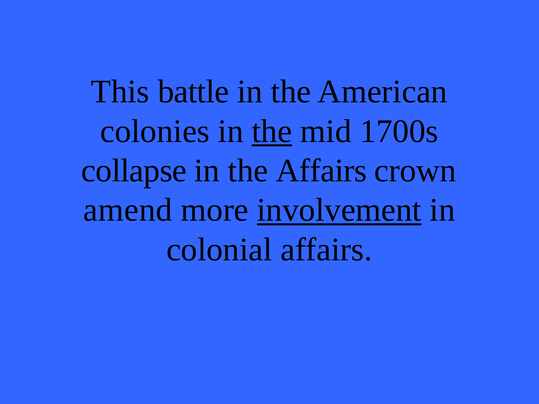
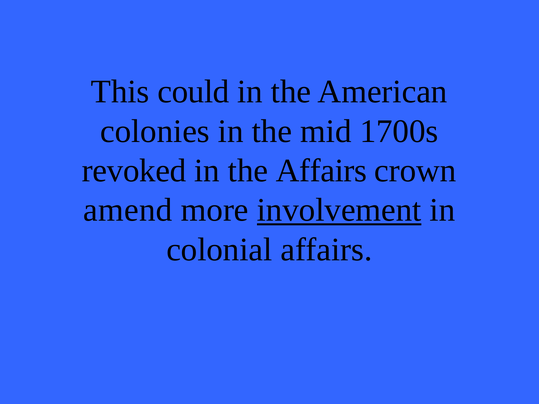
battle: battle -> could
the at (272, 131) underline: present -> none
collapse: collapse -> revoked
